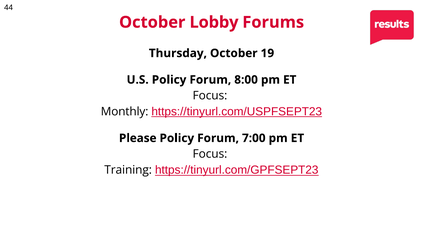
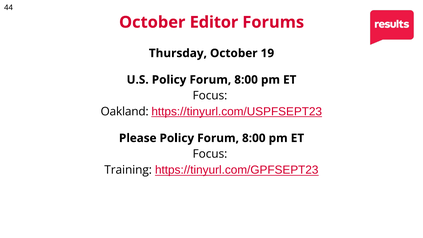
Lobby: Lobby -> Editor
Monthly: Monthly -> Oakland
7:00 at (254, 138): 7:00 -> 8:00
